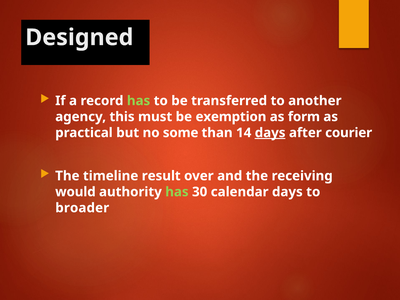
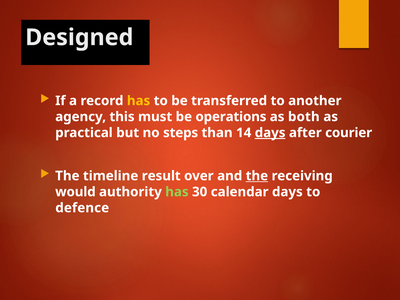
has at (139, 101) colour: light green -> yellow
exemption: exemption -> operations
form: form -> both
some: some -> steps
the at (257, 176) underline: none -> present
broader: broader -> defence
